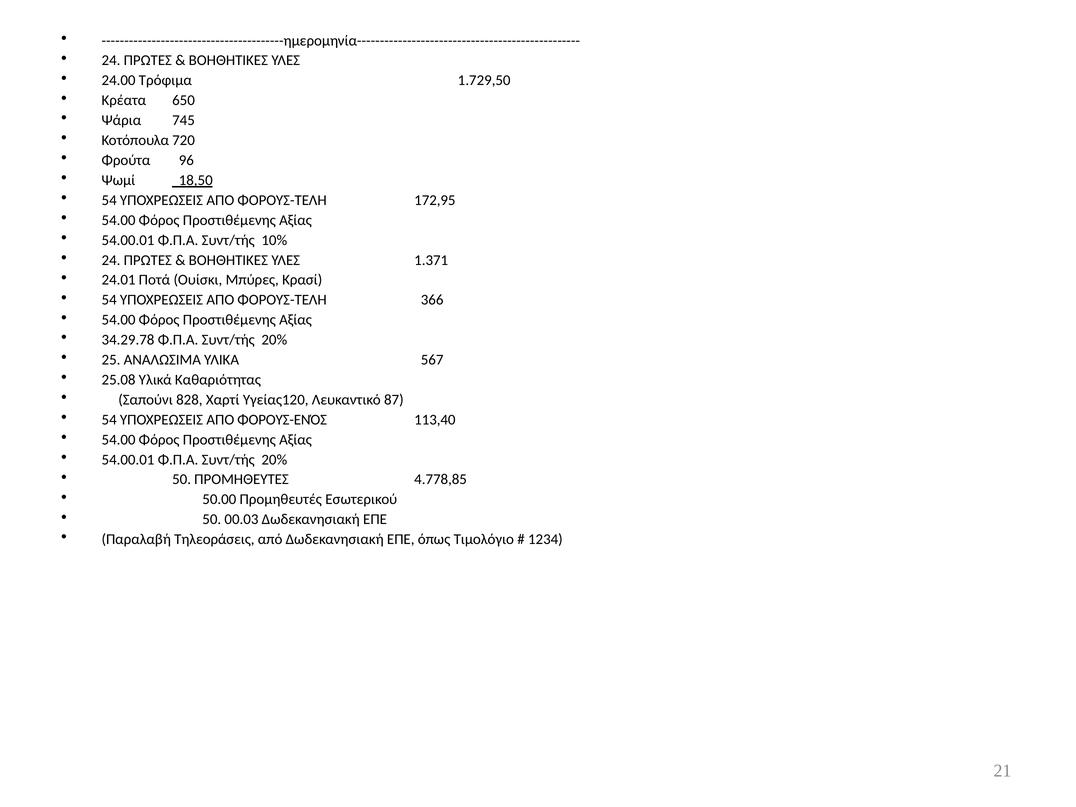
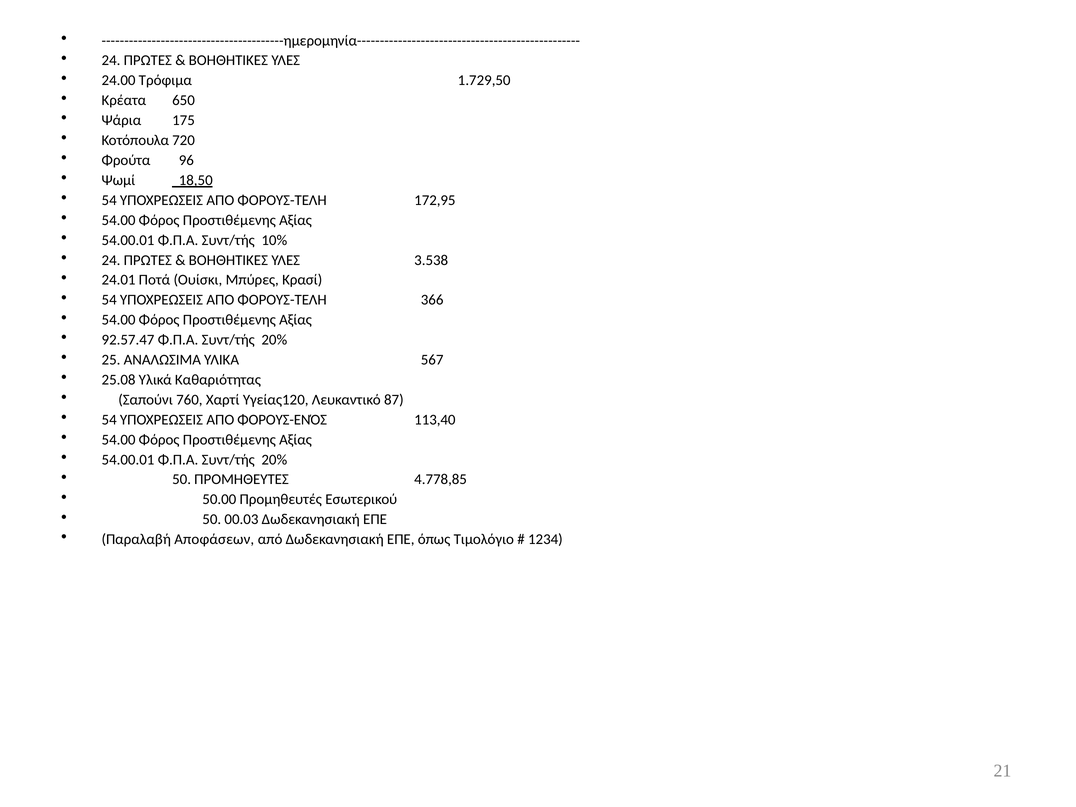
745: 745 -> 175
1.371: 1.371 -> 3.538
34.29.78: 34.29.78 -> 92.57.47
828: 828 -> 760
Τηλεοράσεις: Τηλεοράσεις -> Αποφάσεων
